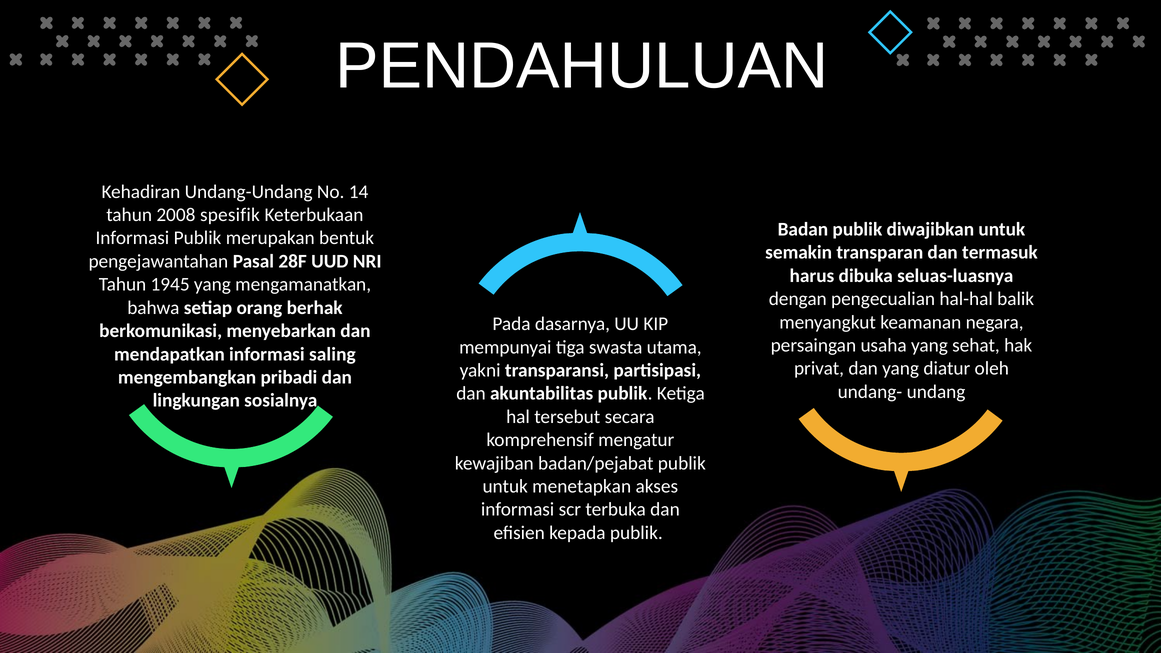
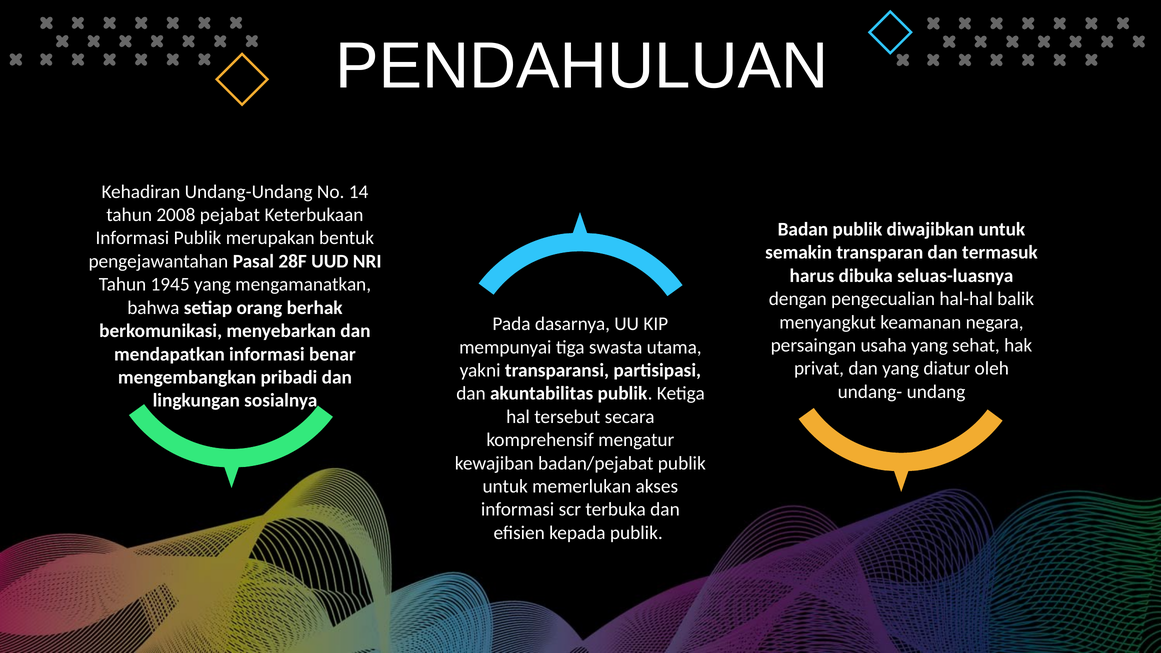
spesifik: spesifik -> pejabat
saling: saling -> benar
menetapkan: menetapkan -> memerlukan
